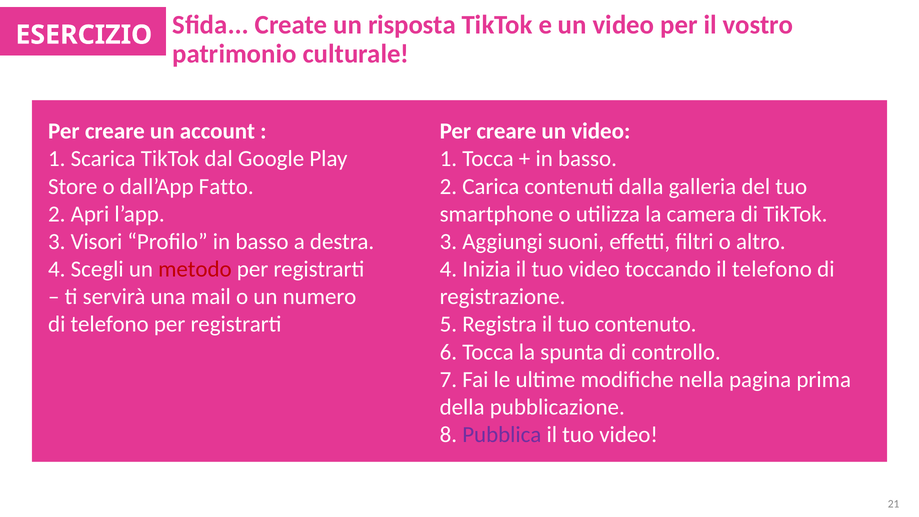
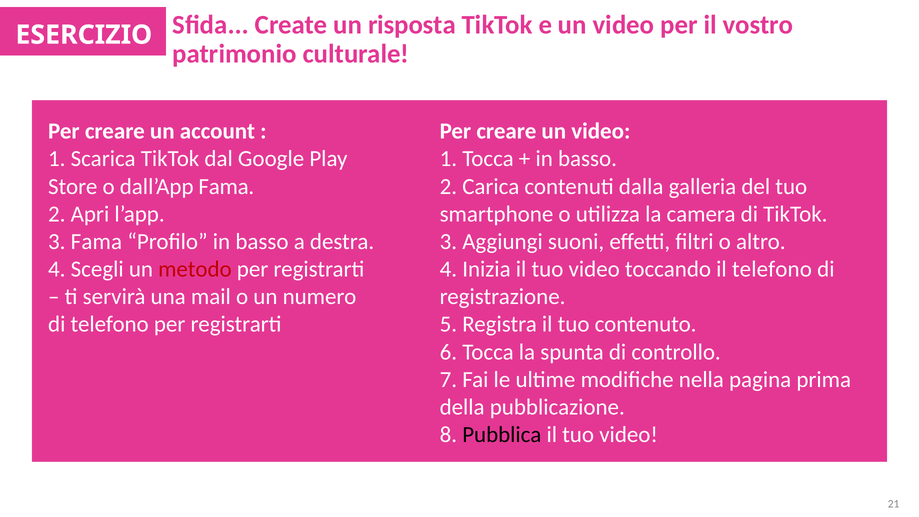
dall’App Fatto: Fatto -> Fama
3 Visori: Visori -> Fama
Pubblica colour: purple -> black
